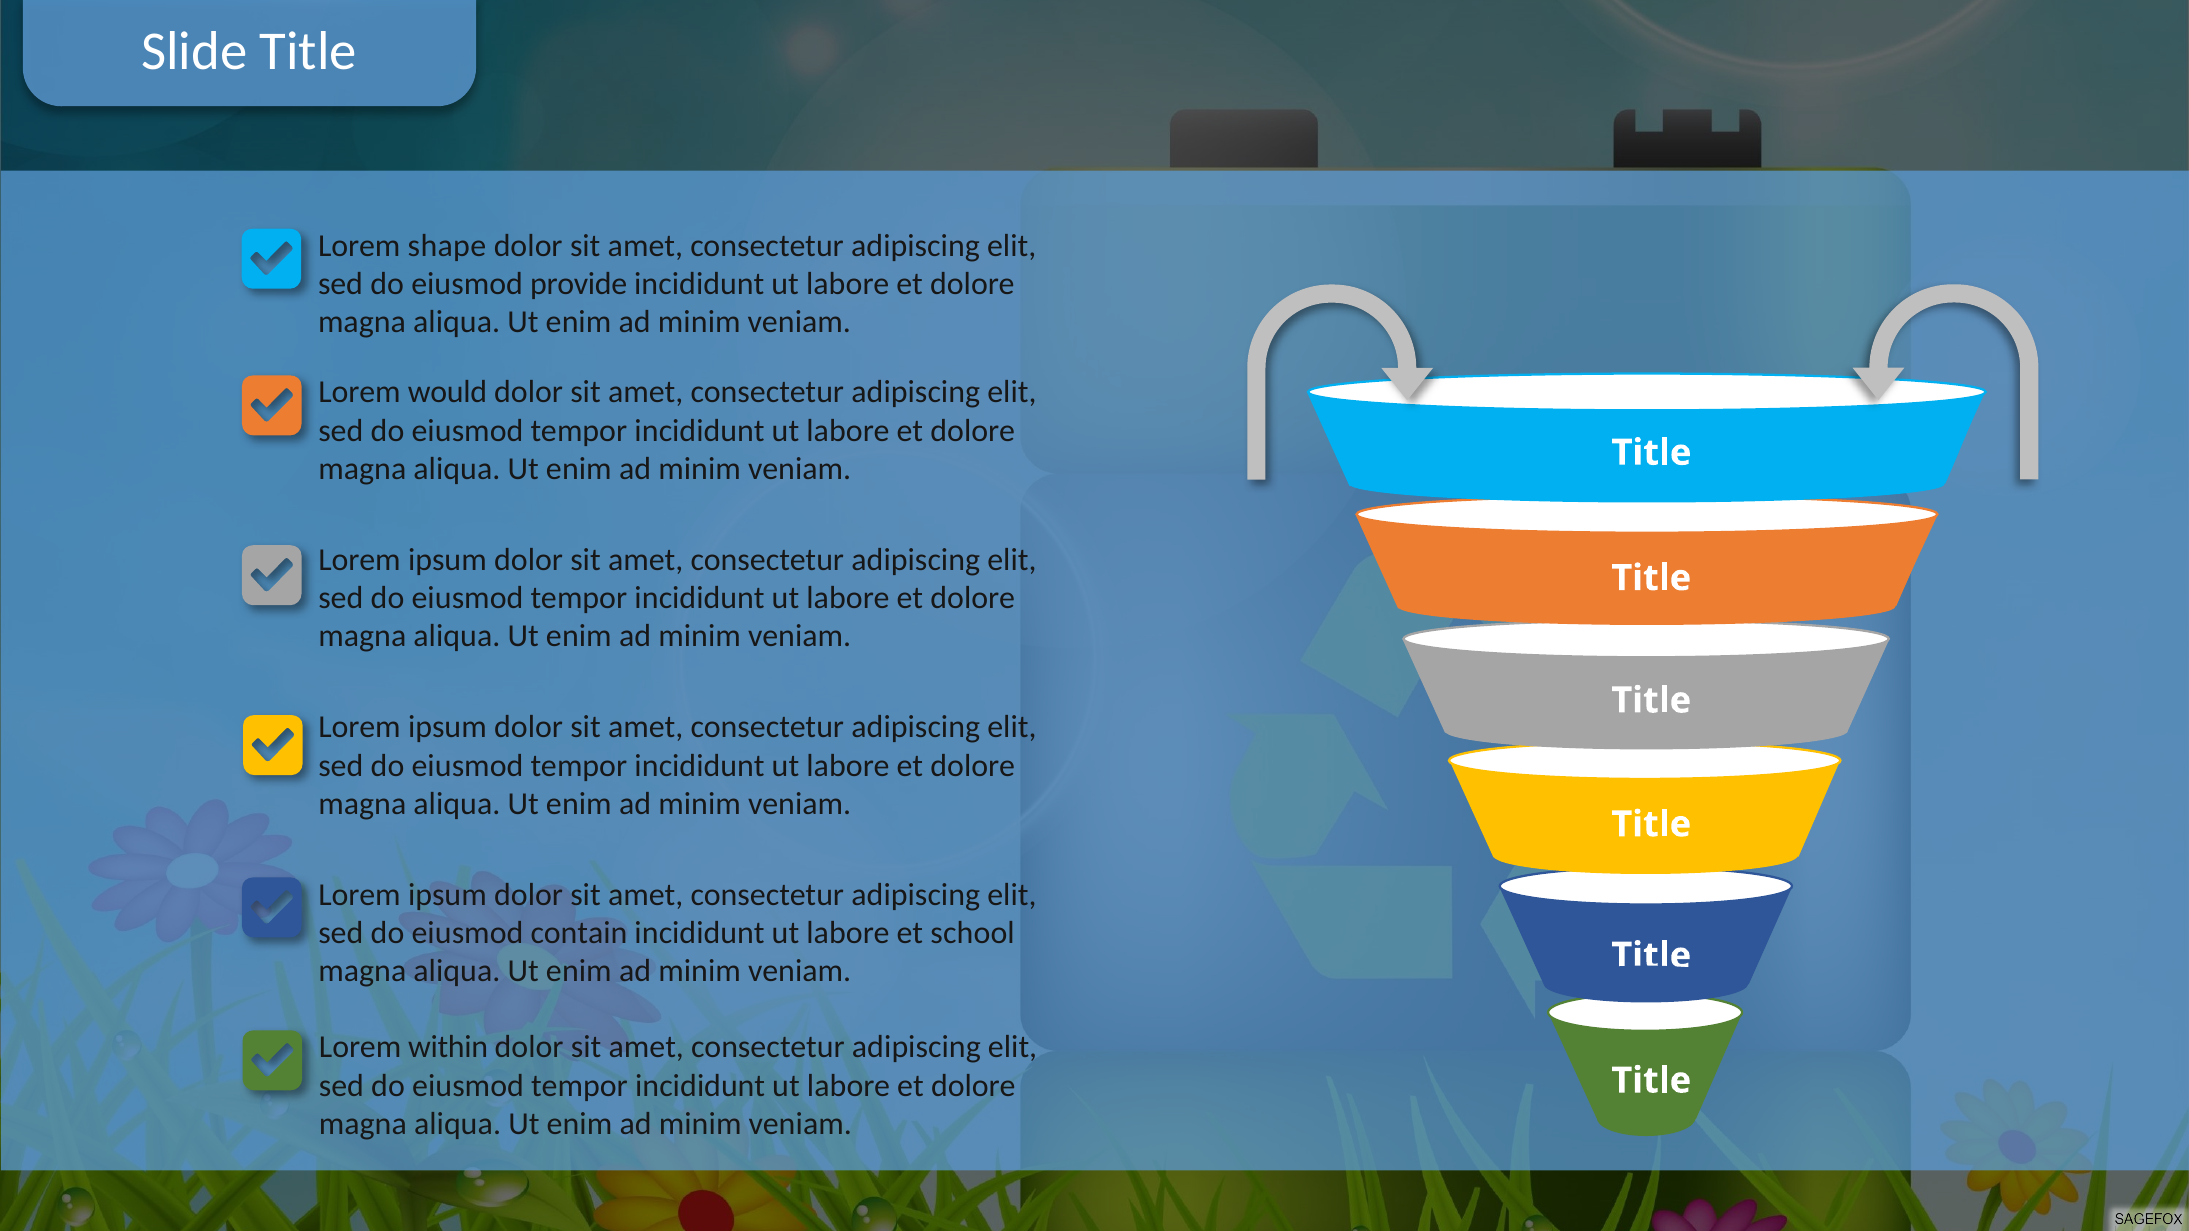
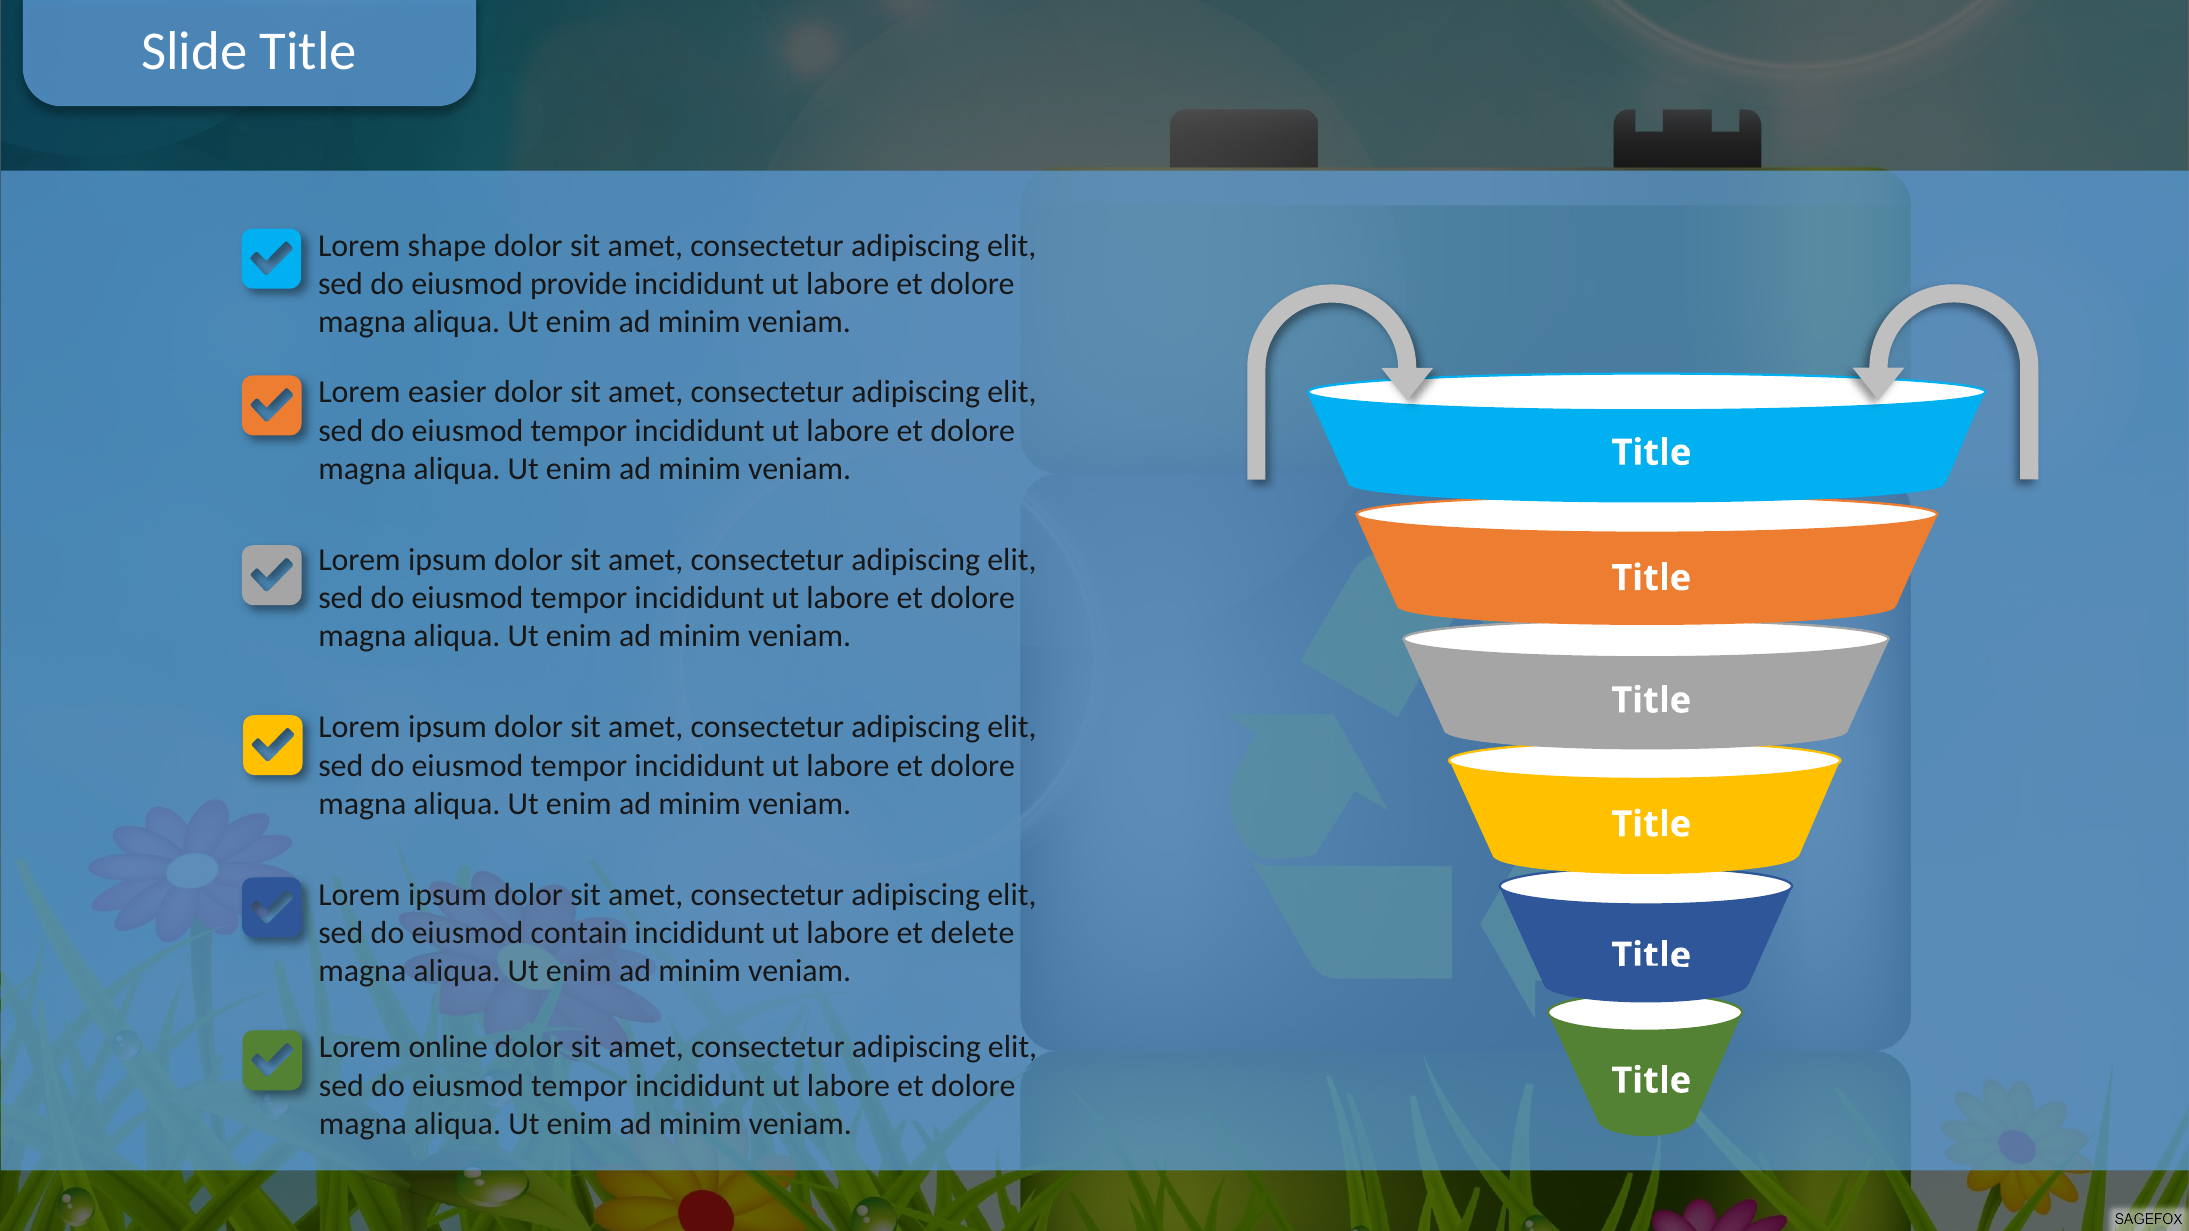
would: would -> easier
school: school -> delete
within: within -> online
